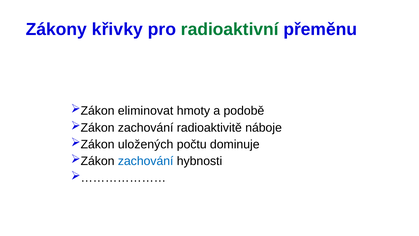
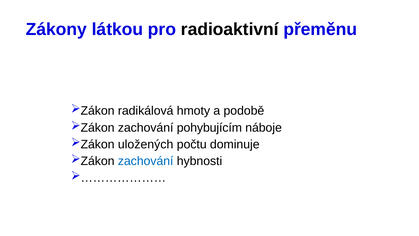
křivky: křivky -> látkou
radioaktivní colour: green -> black
eliminovat: eliminovat -> radikálová
radioaktivitě: radioaktivitě -> pohybujícím
